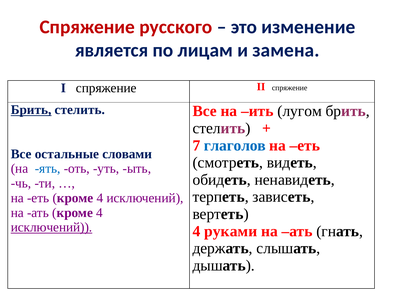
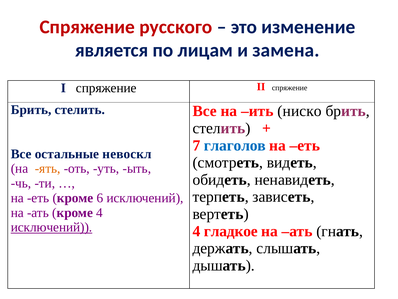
Брить at (31, 110) underline: present -> none
лугом: лугом -> ниско
словами: словами -> невоскл
ять colour: blue -> orange
еть кроме 4: 4 -> 6
руками: руками -> гладкое
